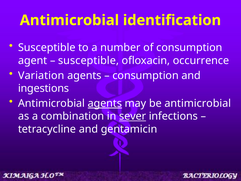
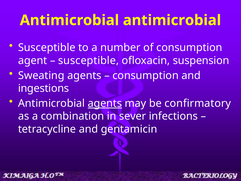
Antimicrobial identification: identification -> antimicrobial
occurrence: occurrence -> suspension
Variation: Variation -> Sweating
be antimicrobial: antimicrobial -> confirmatory
sever underline: present -> none
